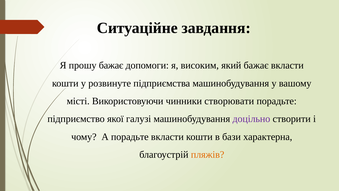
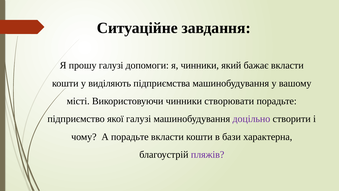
прошу бажає: бажає -> галузі
я високим: високим -> чинники
розвинуте: розвинуте -> виділяють
пляжів colour: orange -> purple
